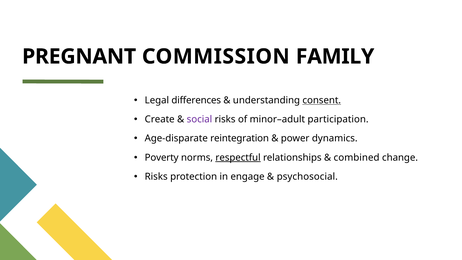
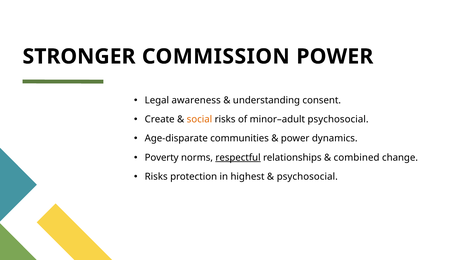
PREGNANT: PREGNANT -> STRONGER
COMMISSION FAMILY: FAMILY -> POWER
differences: differences -> awareness
consent underline: present -> none
social colour: purple -> orange
minor–adult participation: participation -> psychosocial
reintegration: reintegration -> communities
engage: engage -> highest
